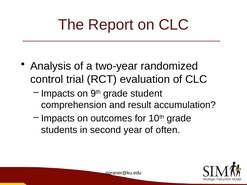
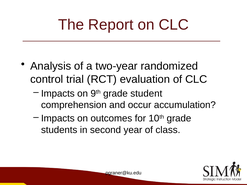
result: result -> occur
often: often -> class
